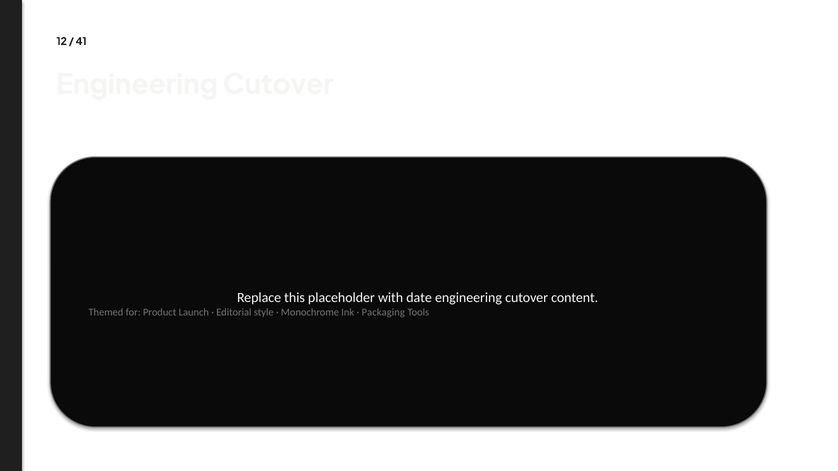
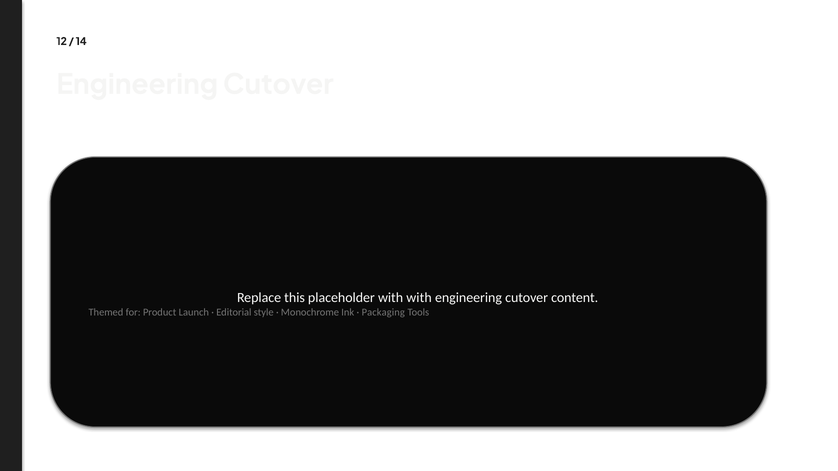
41: 41 -> 14
with date: date -> with
